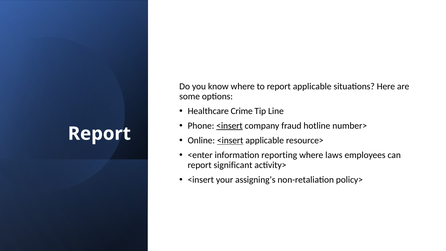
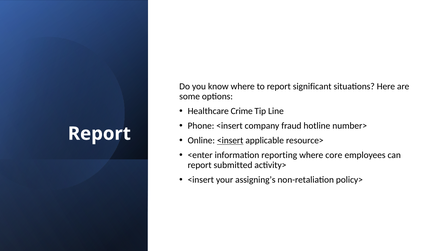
report applicable: applicable -> significant
<insert at (230, 126) underline: present -> none
laws: laws -> core
significant: significant -> submitted
